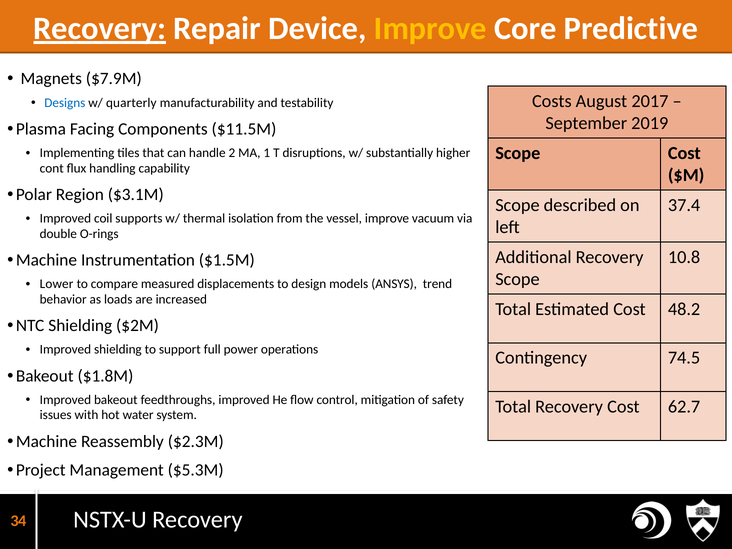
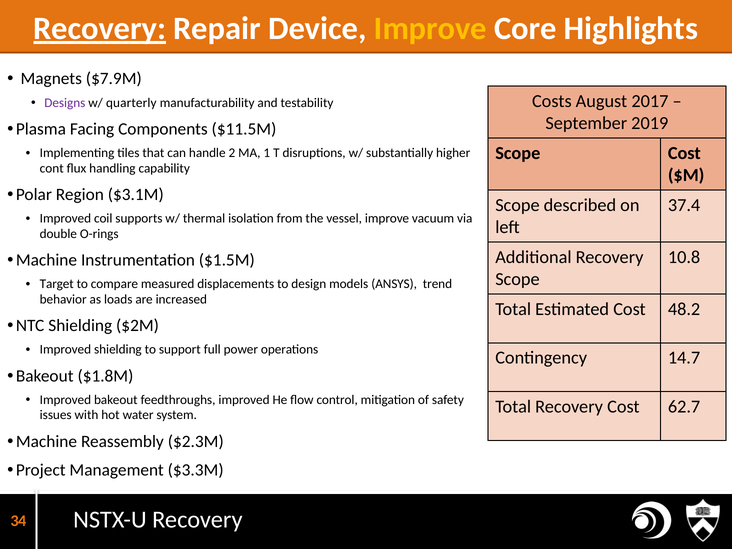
Predictive: Predictive -> Highlights
Designs colour: blue -> purple
Lower: Lower -> Target
74.5: 74.5 -> 14.7
$5.3M: $5.3M -> $3.3M
